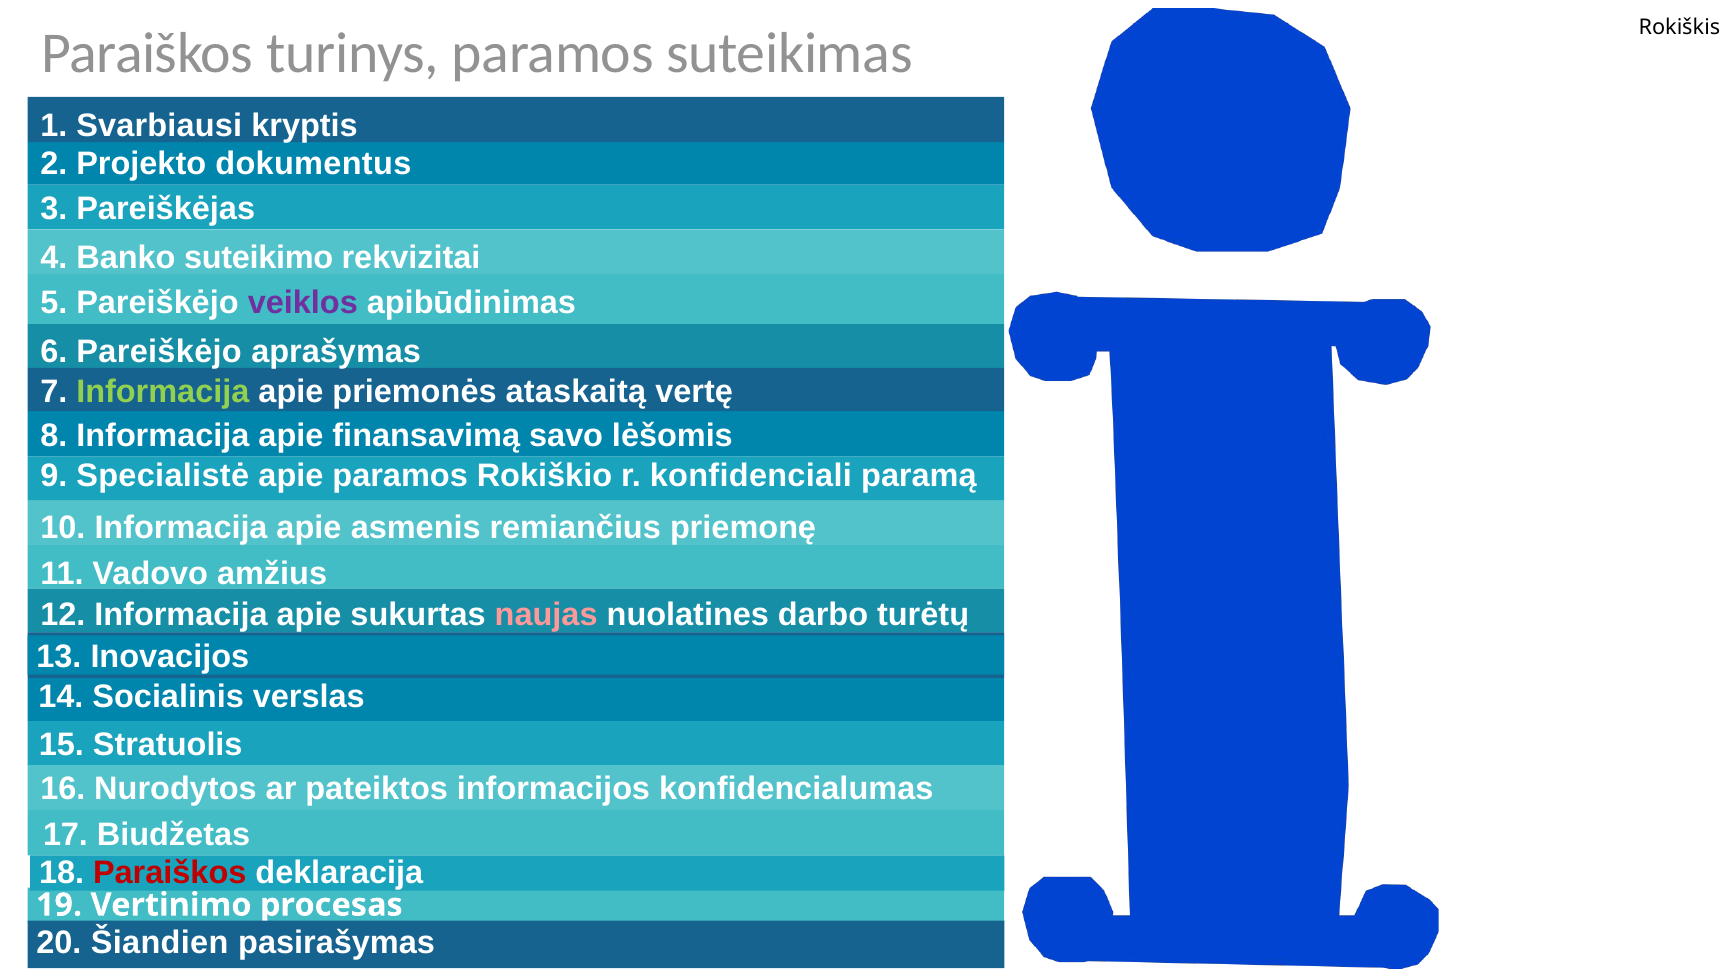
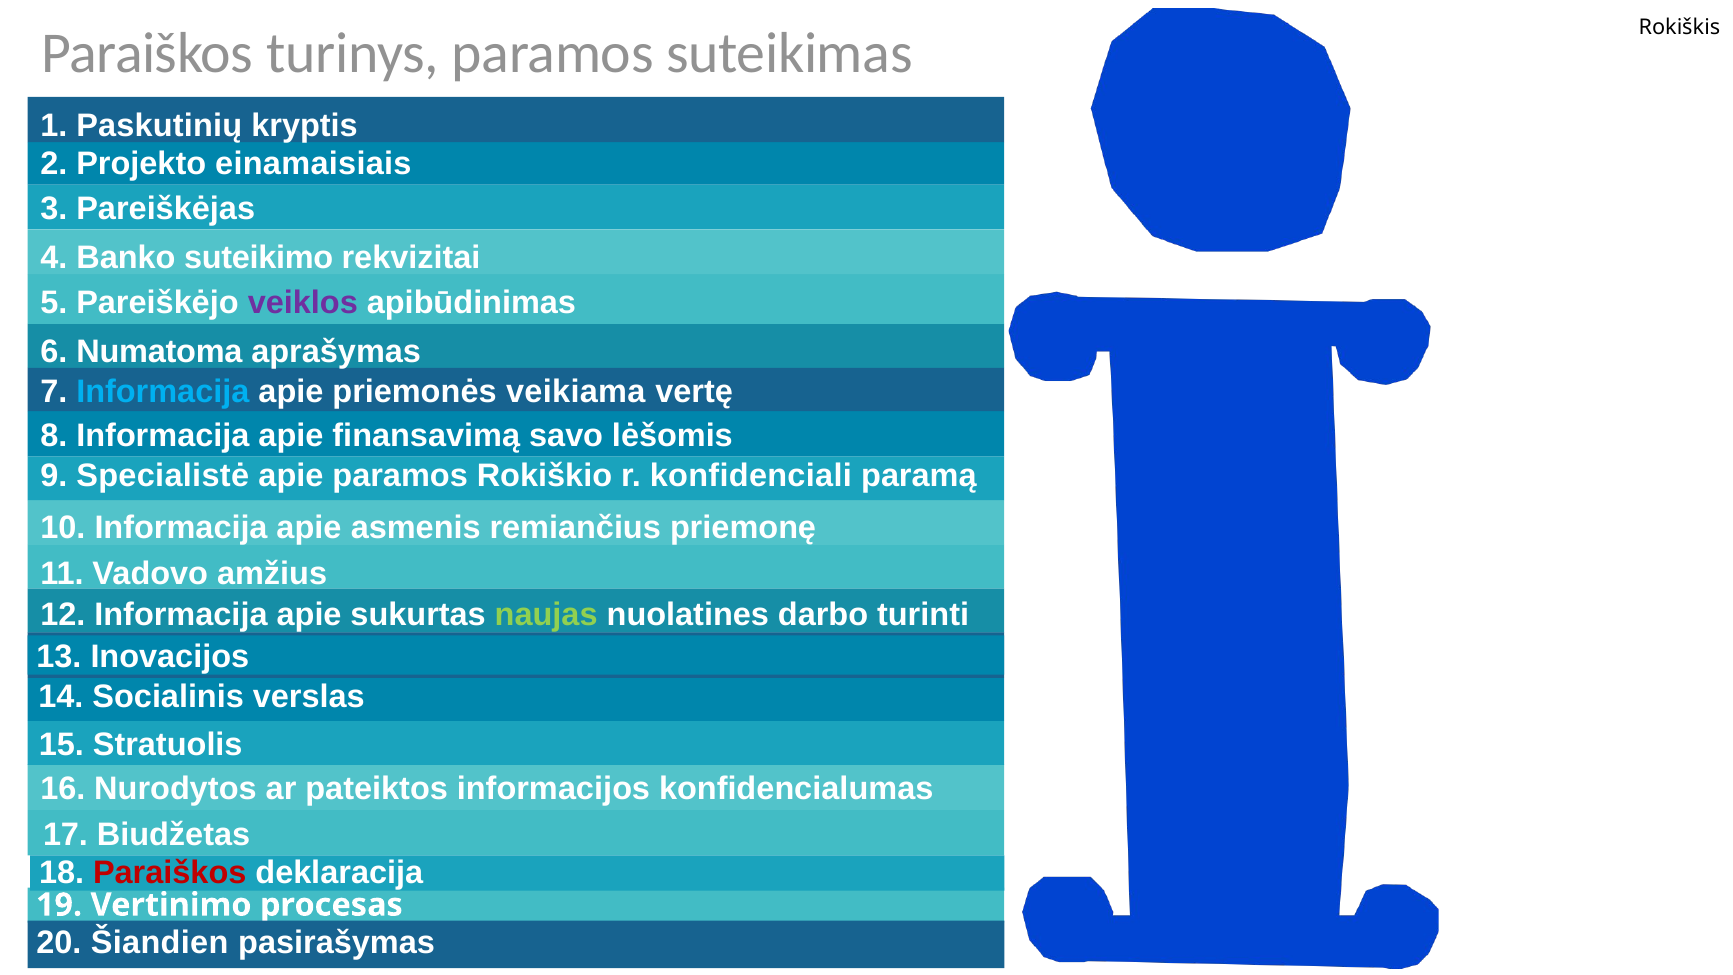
Svarbiausi: Svarbiausi -> Paskutinių
dokumentus: dokumentus -> einamaisiais
6 Pareiškėjo: Pareiškėjo -> Numatoma
Informacija at (163, 391) colour: light green -> light blue
ataskaitą: ataskaitą -> veikiama
naujas colour: pink -> light green
turėtų: turėtų -> turinti
